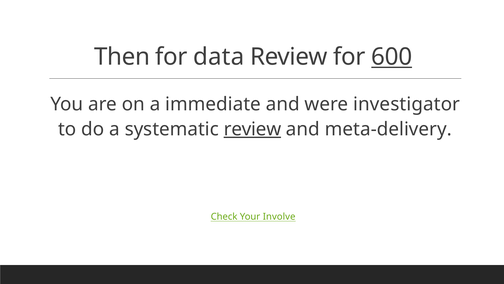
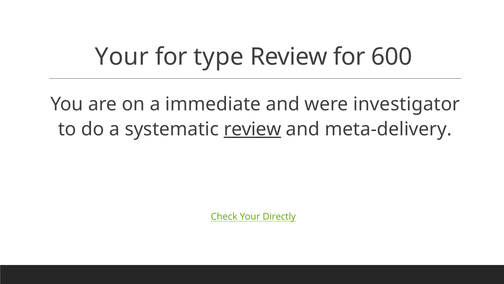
Then at (122, 57): Then -> Your
data: data -> type
600 underline: present -> none
Involve: Involve -> Directly
